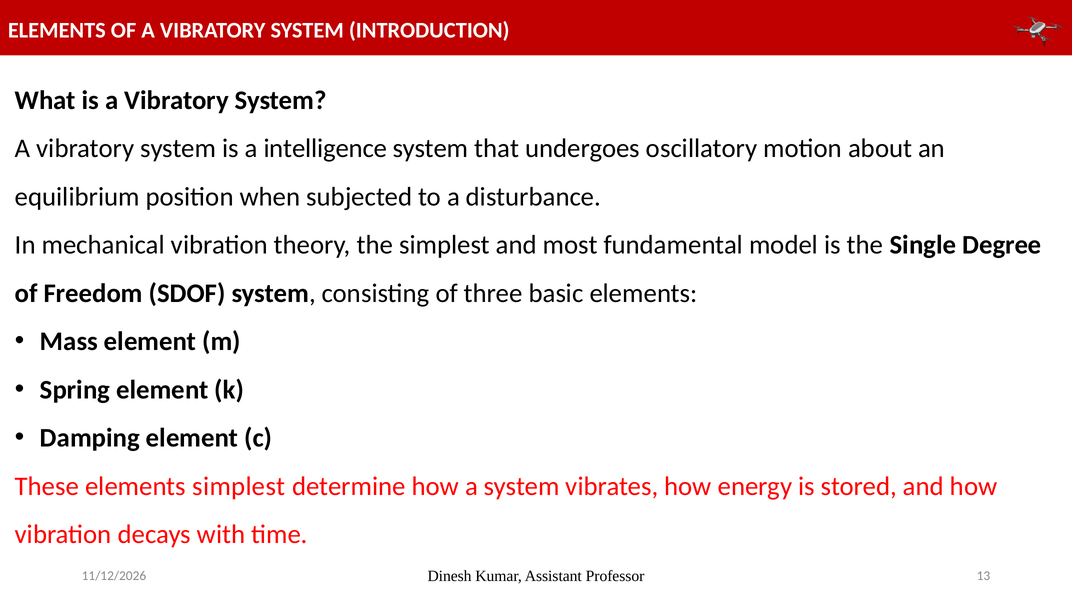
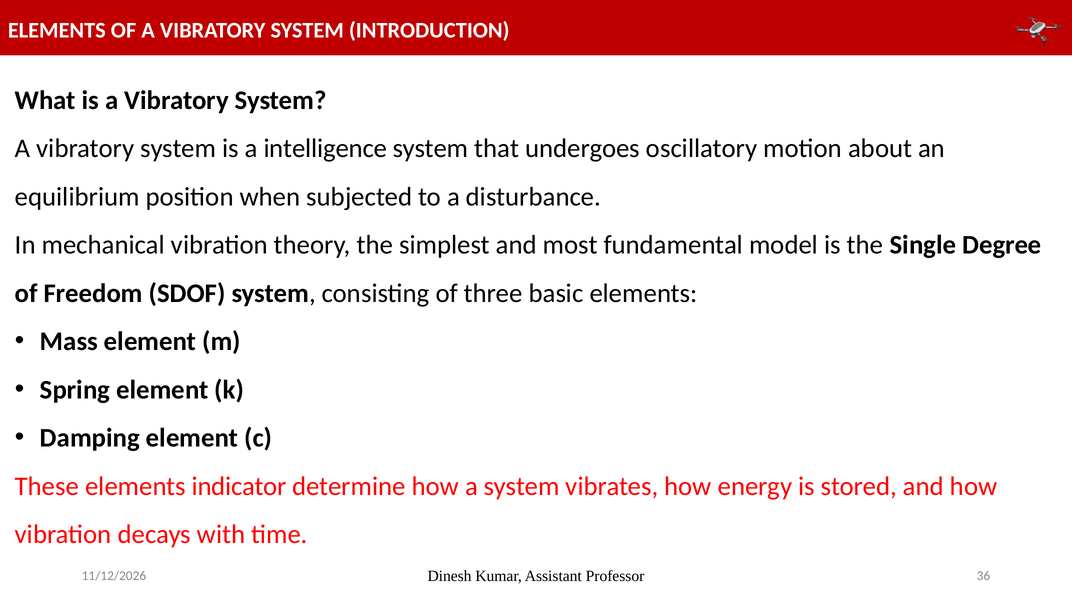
elements simplest: simplest -> indicator
13: 13 -> 36
